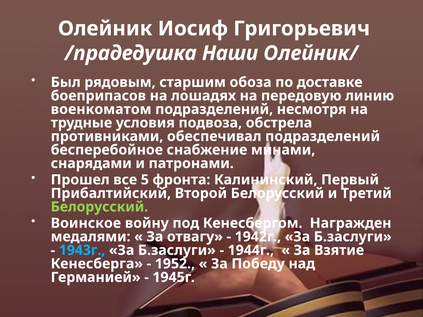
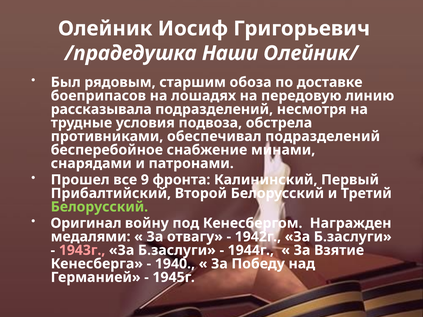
военкоматом: военкоматом -> рассказывала
5: 5 -> 9
Воинское: Воинское -> Оригинал
1943г colour: light blue -> pink
1952: 1952 -> 1940
